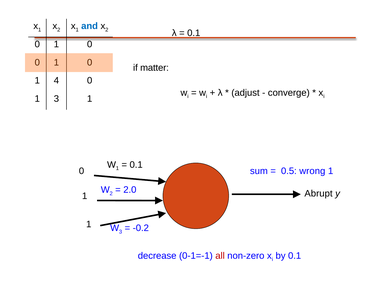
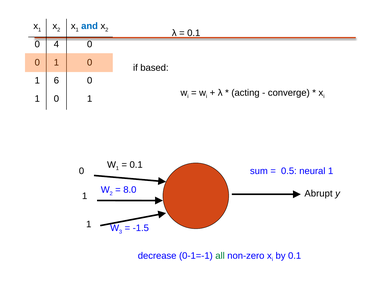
1 at (56, 44): 1 -> 4
matter: matter -> based
4: 4 -> 6
adjust: adjust -> acting
3 at (56, 99): 3 -> 0
wrong: wrong -> neural
2.0: 2.0 -> 8.0
-0.2: -0.2 -> -1.5
all colour: red -> green
